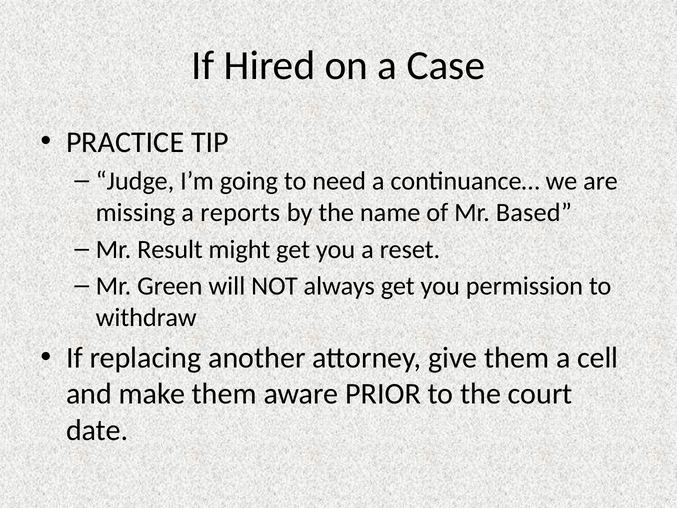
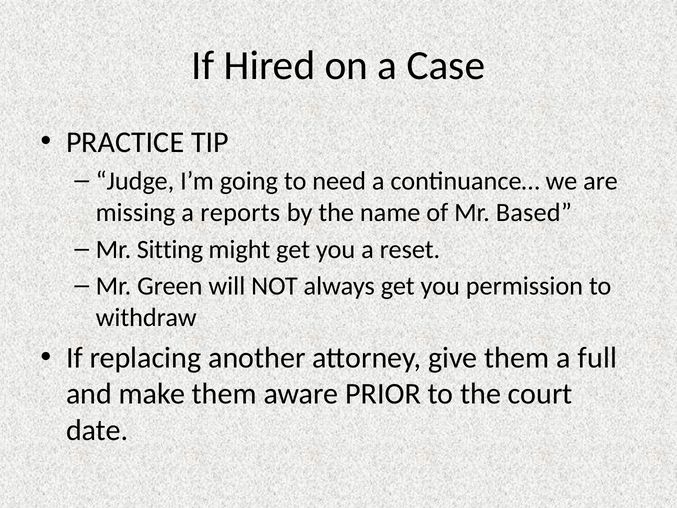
Result: Result -> Sitting
cell: cell -> full
